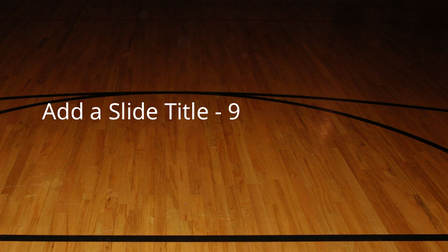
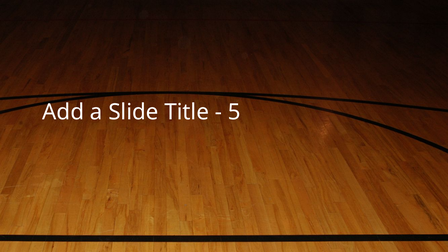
9: 9 -> 5
